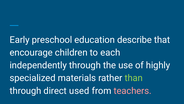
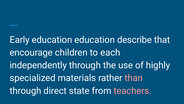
Early preschool: preschool -> education
than colour: light green -> pink
used: used -> state
